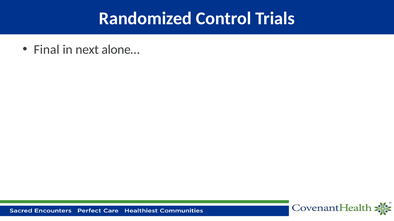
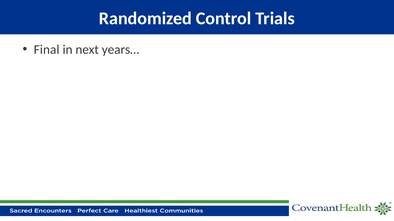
alone…: alone… -> years…
